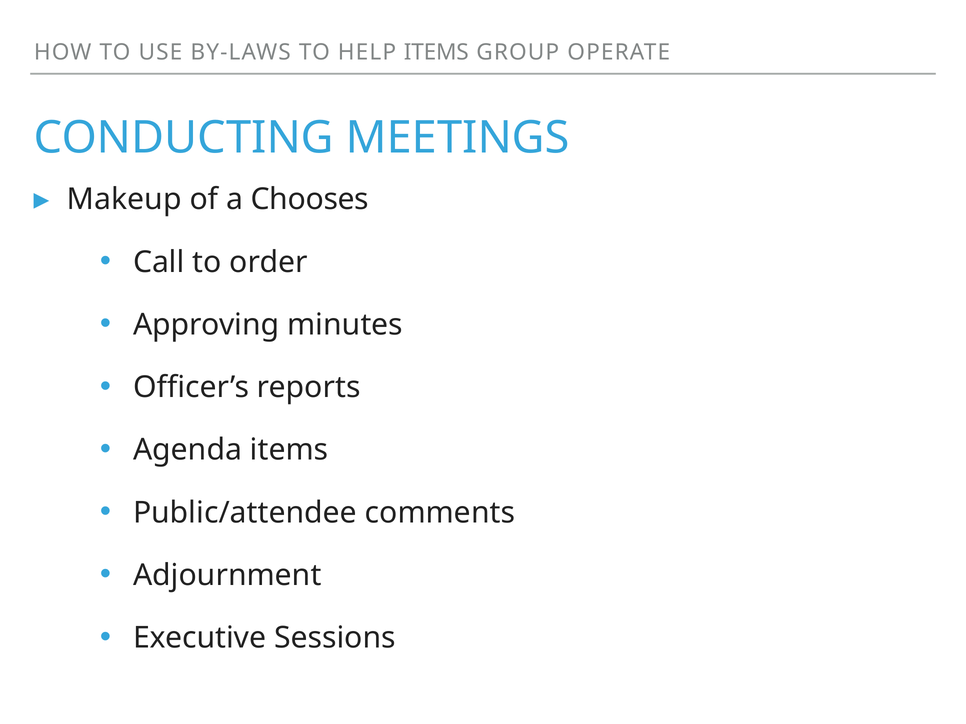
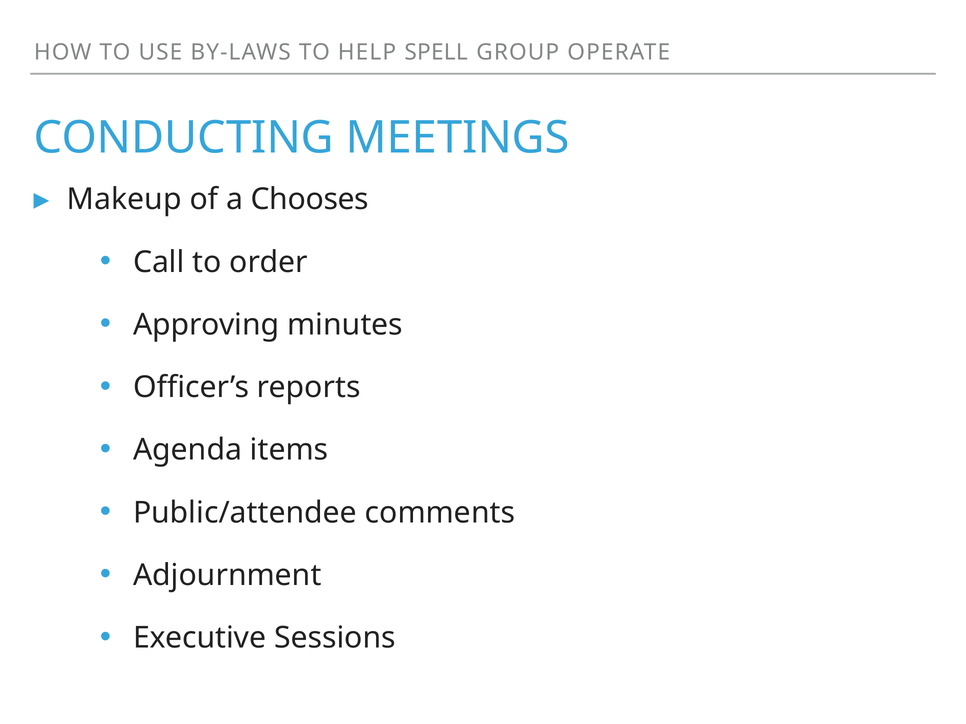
HELP ITEMS: ITEMS -> SPELL
